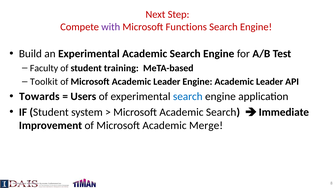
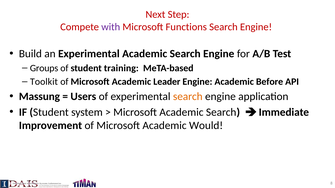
Faculty: Faculty -> Groups
Engine Academic Leader: Leader -> Before
Towards: Towards -> Massung
search at (188, 97) colour: blue -> orange
Merge: Merge -> Would
